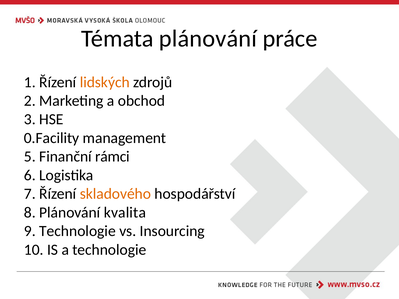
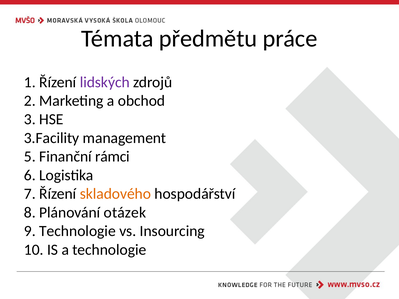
Témata plánování: plánování -> předmětu
lidských colour: orange -> purple
0.Facility: 0.Facility -> 3.Facility
kvalita: kvalita -> otázek
